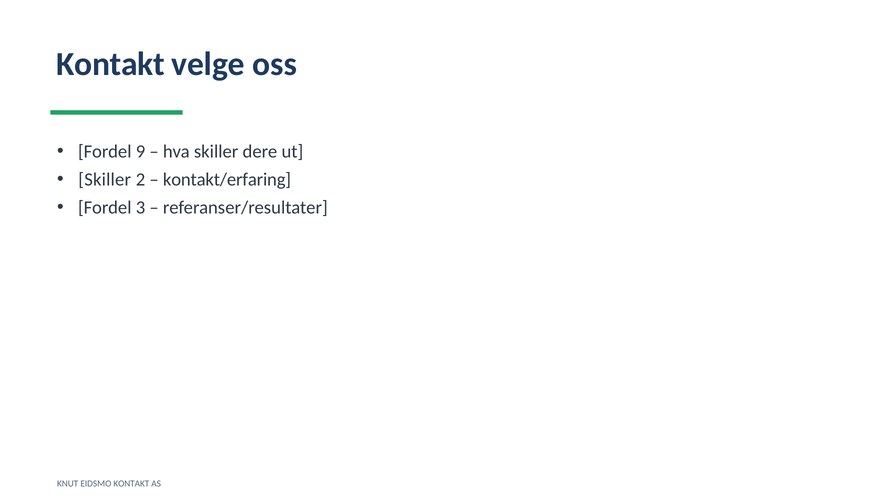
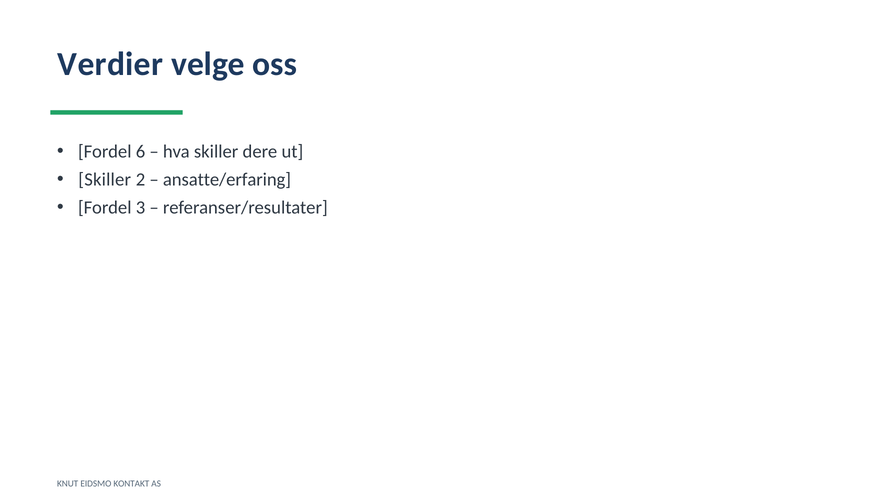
Kontakt at (111, 64): Kontakt -> Verdier
9: 9 -> 6
kontakt/erfaring: kontakt/erfaring -> ansatte/erfaring
